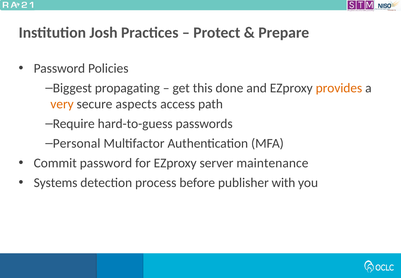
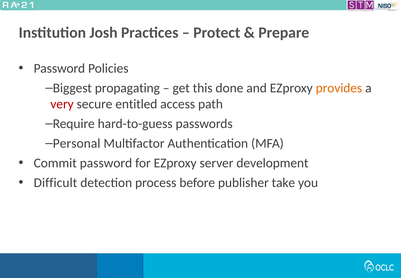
very colour: orange -> red
aspects: aspects -> entitled
maintenance: maintenance -> development
Systems: Systems -> Difficult
with: with -> take
